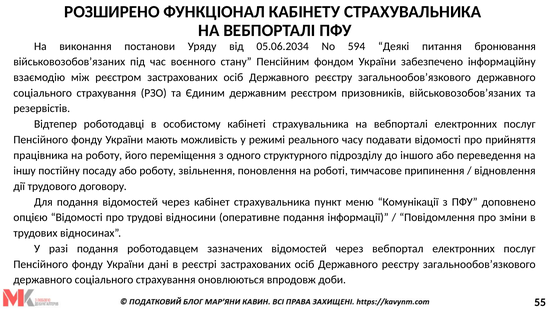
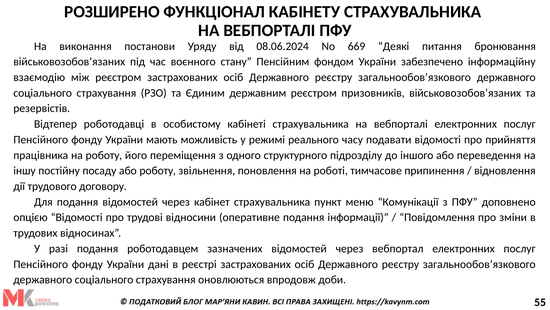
05.06.2034: 05.06.2034 -> 08.06.2024
594: 594 -> 669
